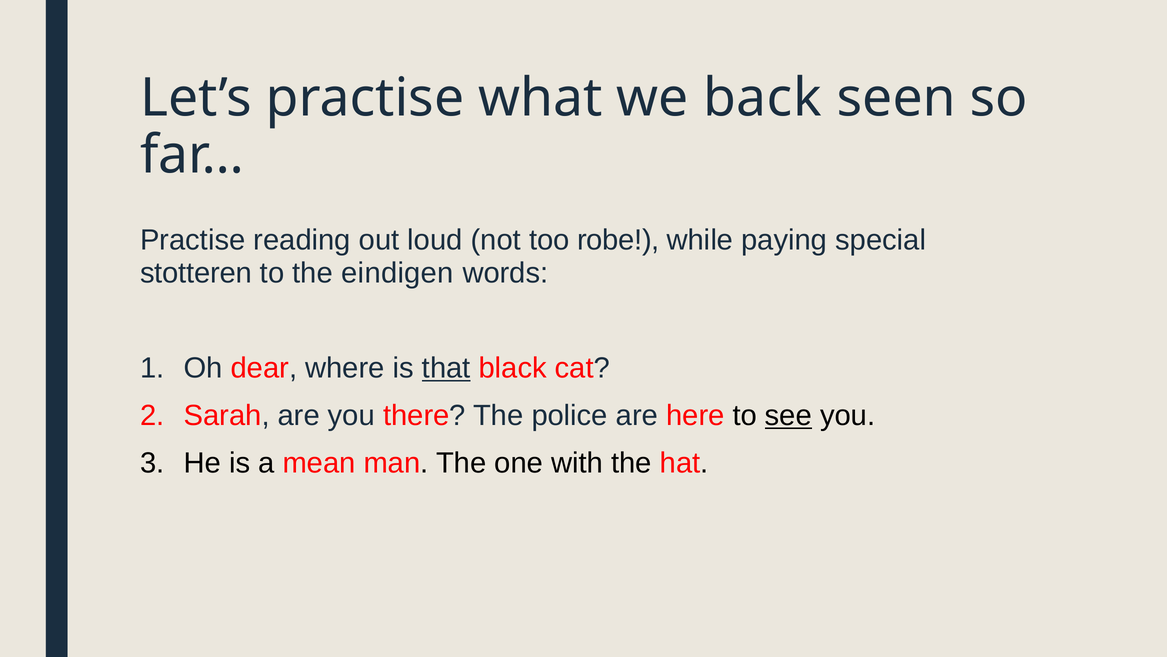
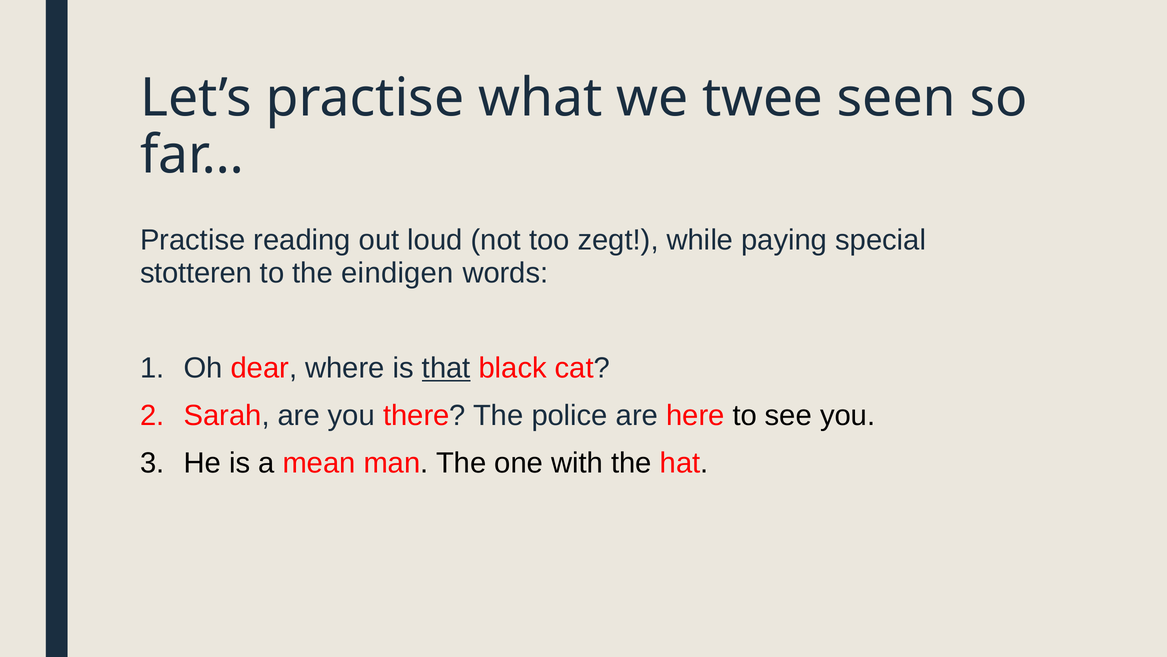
back: back -> twee
robe: robe -> zegt
see underline: present -> none
